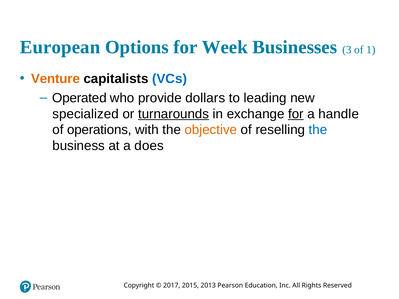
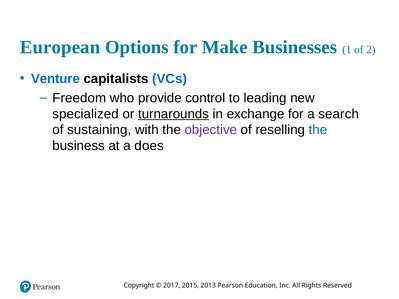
Week: Week -> Make
3: 3 -> 1
1: 1 -> 2
Venture colour: orange -> blue
Operated: Operated -> Freedom
dollars: dollars -> control
for at (296, 114) underline: present -> none
handle: handle -> search
operations: operations -> sustaining
objective colour: orange -> purple
